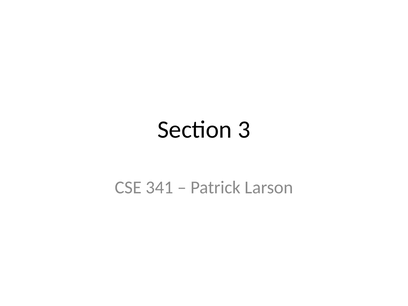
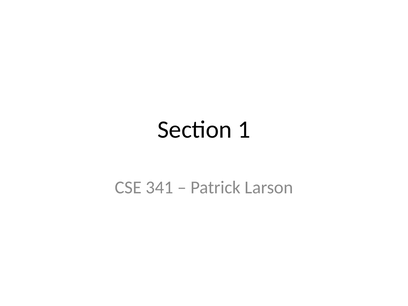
3: 3 -> 1
